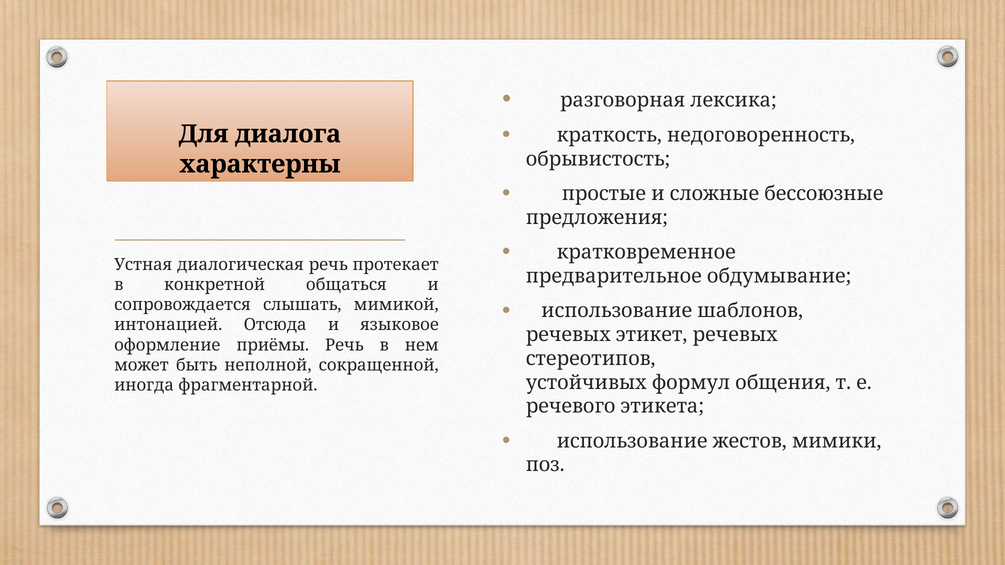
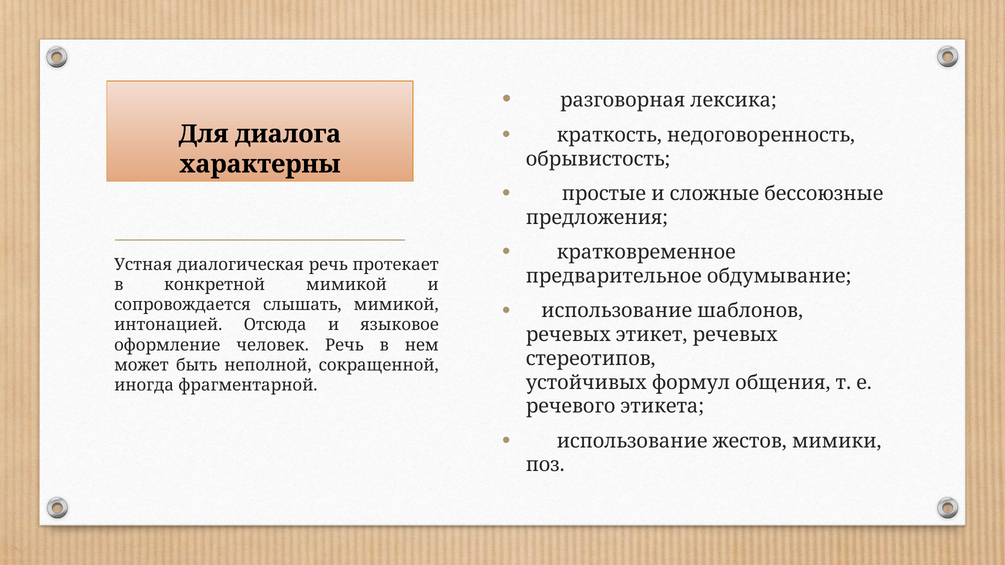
конкретной общаться: общаться -> мимикой
приёмы: приёмы -> человек
